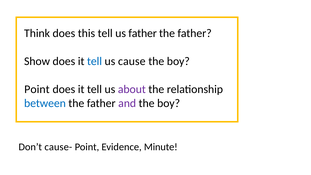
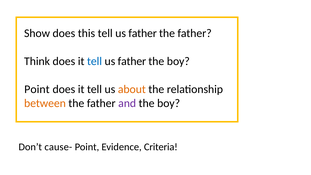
Think: Think -> Show
Show: Show -> Think
cause at (132, 61): cause -> father
about colour: purple -> orange
between colour: blue -> orange
Minute: Minute -> Criteria
